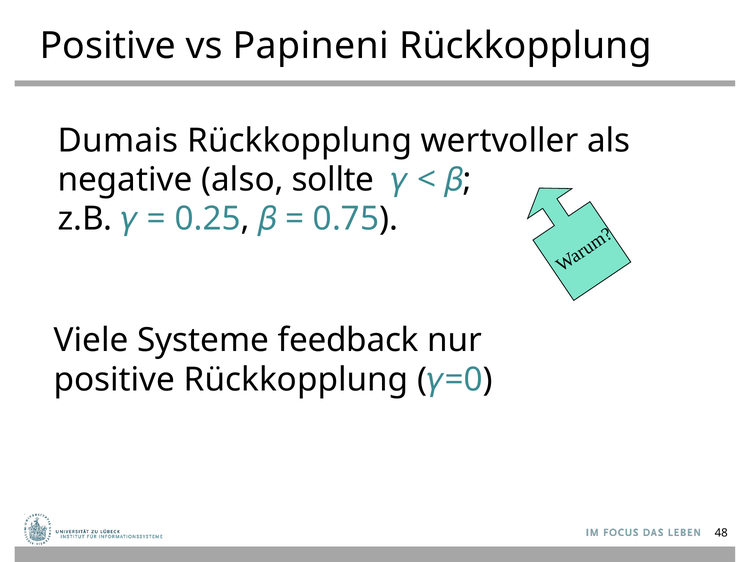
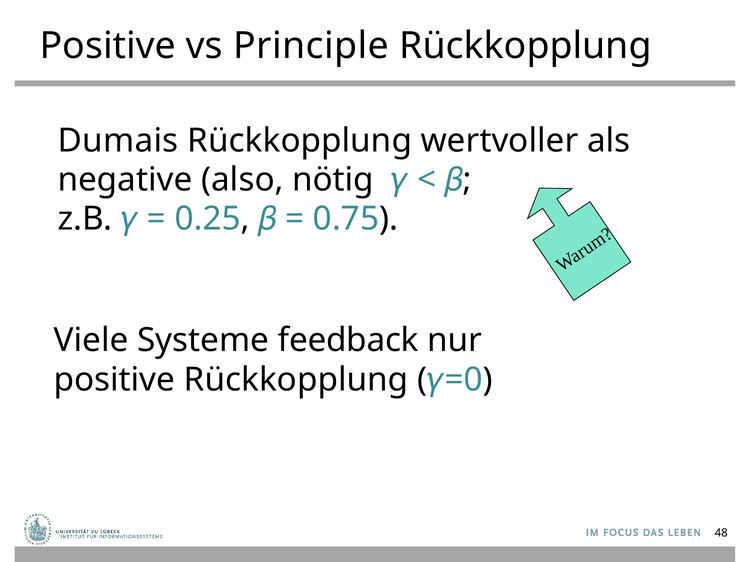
Papineni: Papineni -> Principle
sollte: sollte -> nötig
